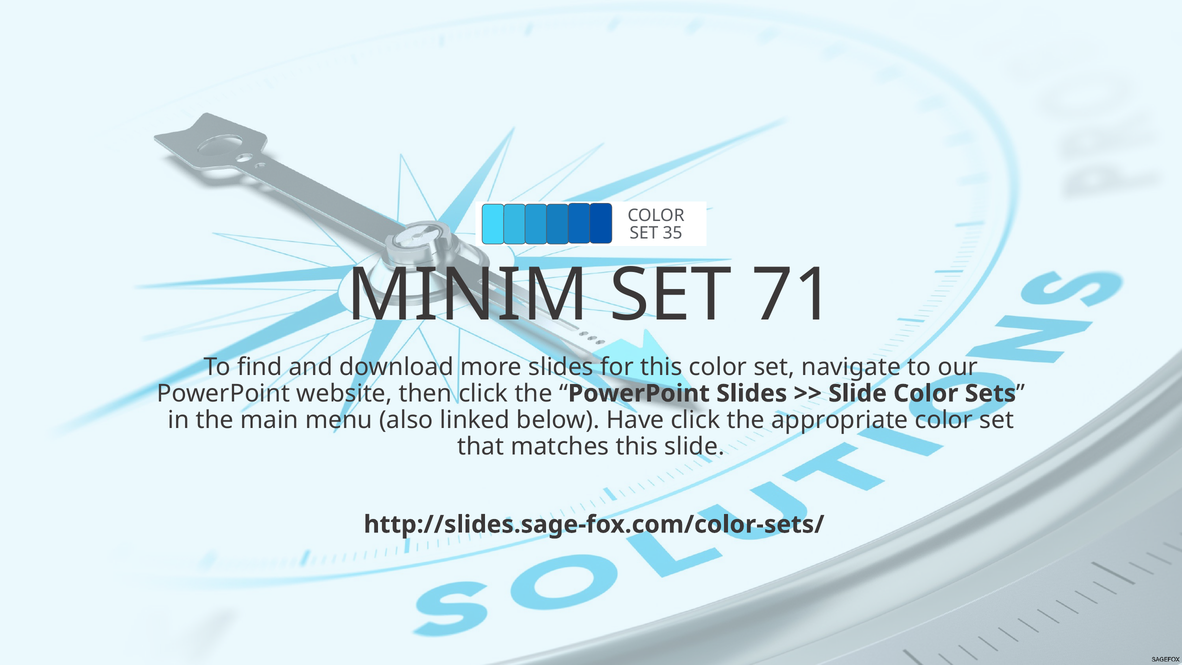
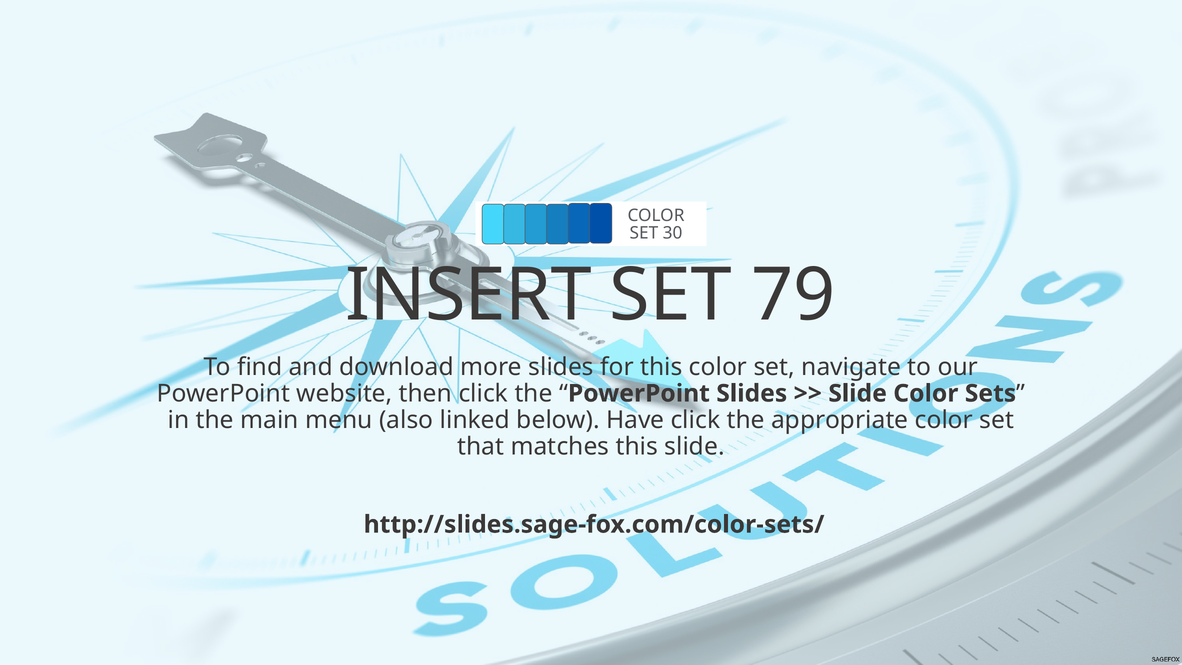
35: 35 -> 30
MINIM: MINIM -> INSERT
71: 71 -> 79
